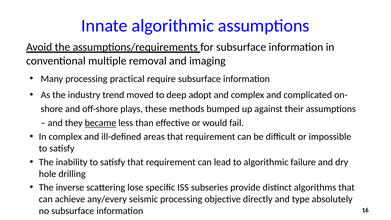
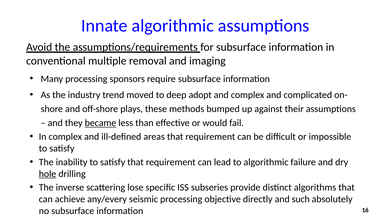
practical: practical -> sponsors
hole underline: none -> present
type: type -> such
